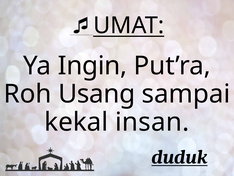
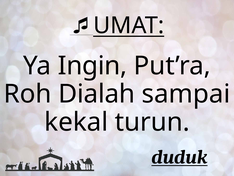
Usang: Usang -> Dialah
insan: insan -> turun
